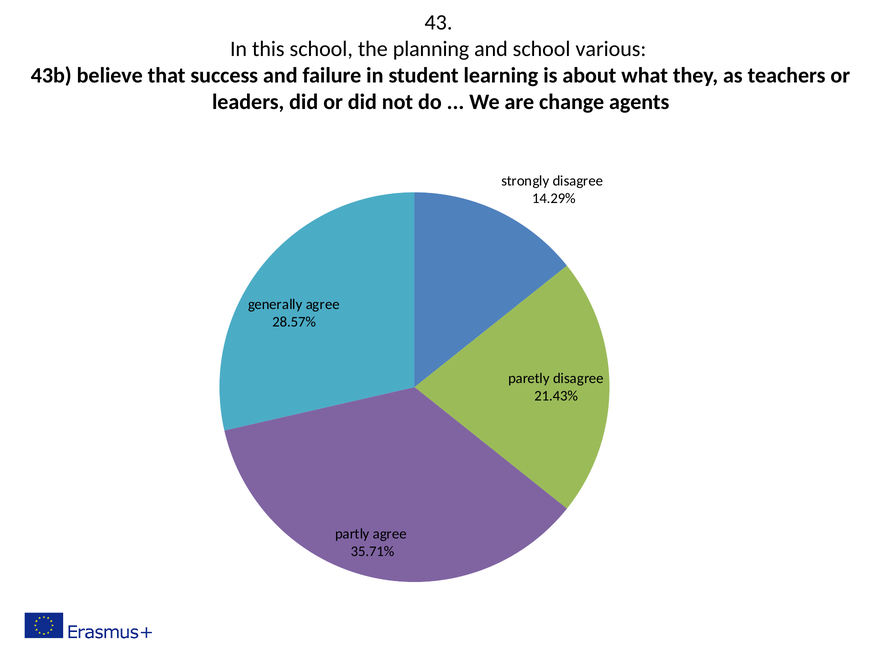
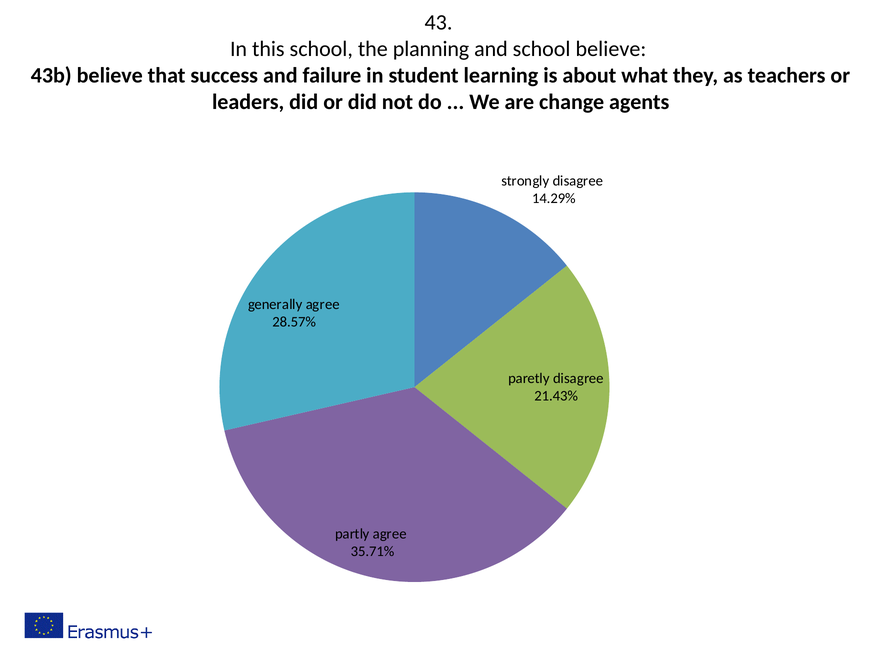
school various: various -> believe
